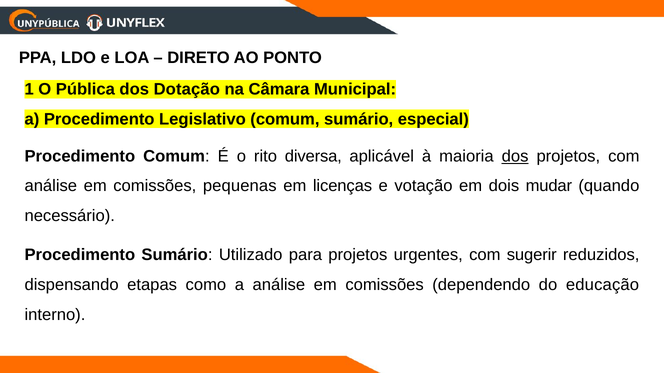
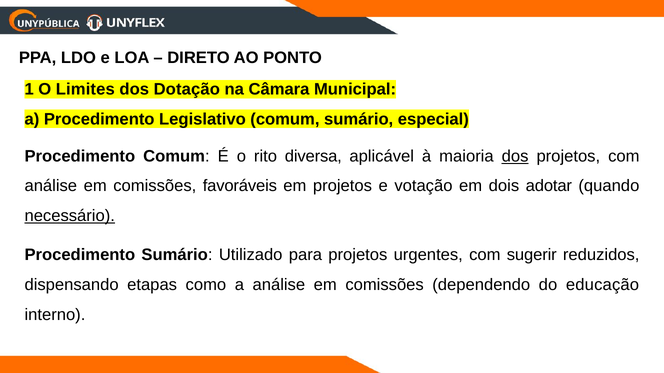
Pública: Pública -> Limites
pequenas: pequenas -> favoráveis
em licenças: licenças -> projetos
mudar: mudar -> adotar
necessário underline: none -> present
